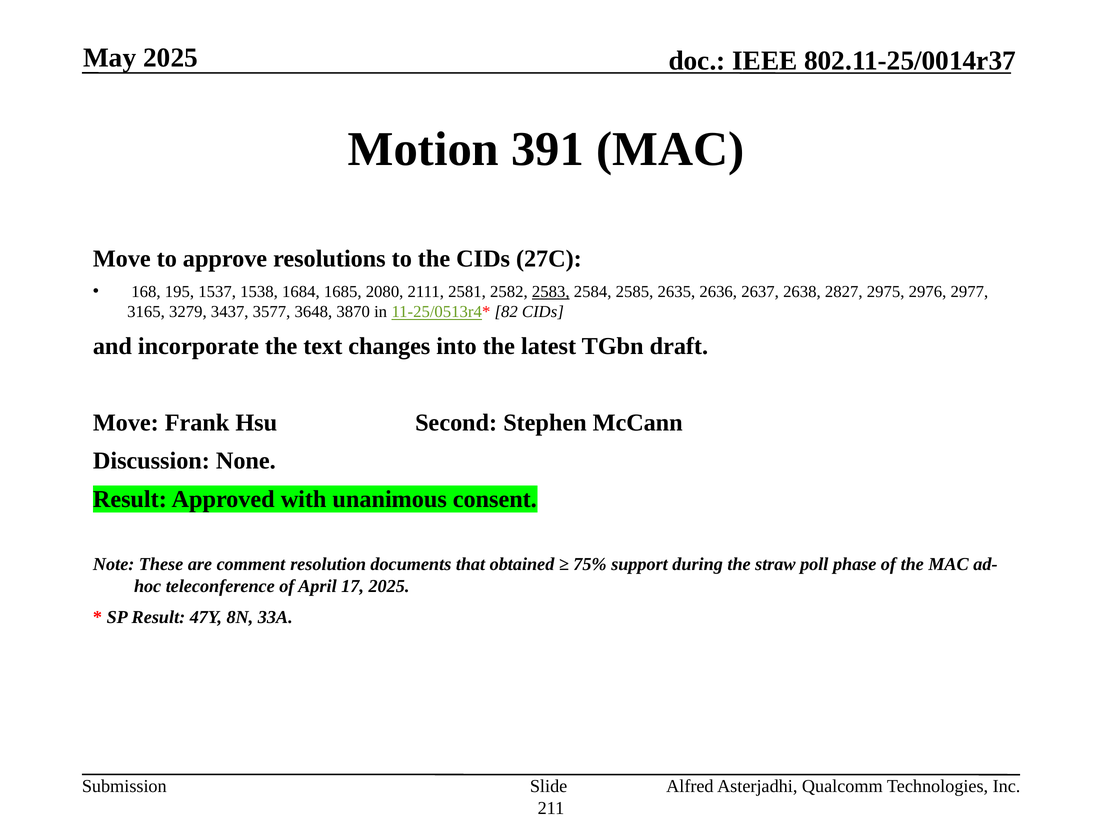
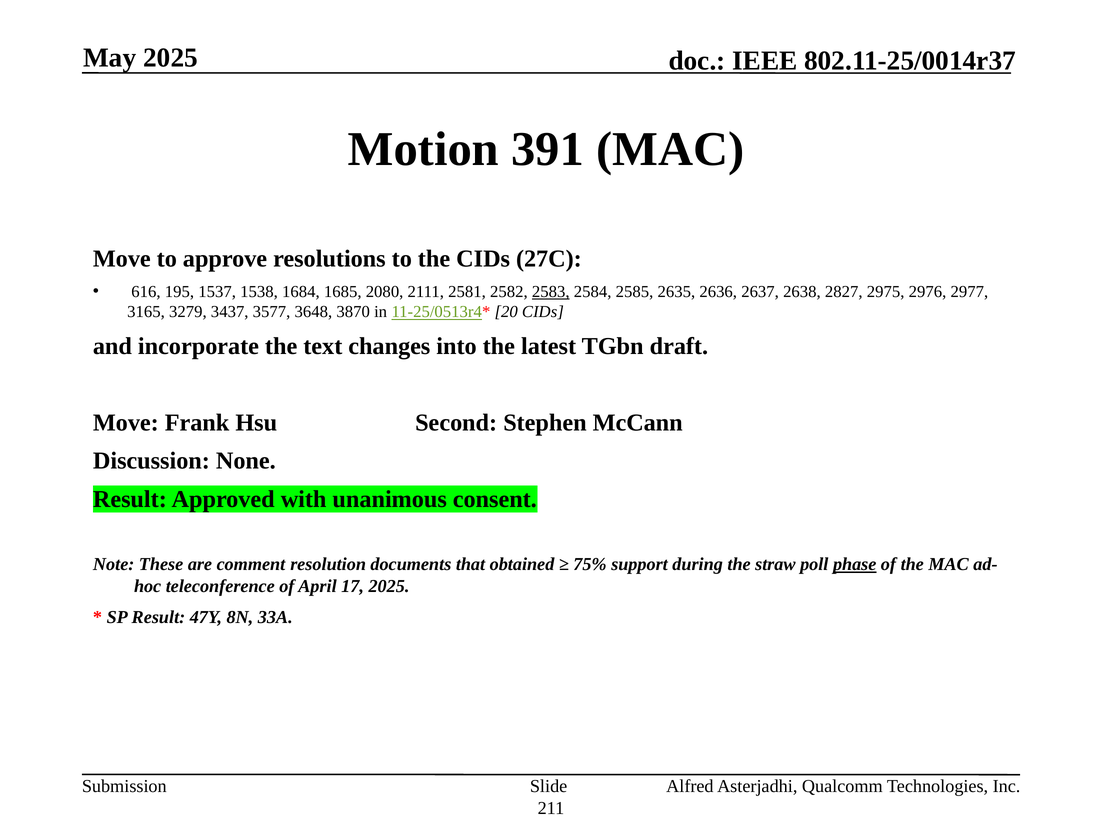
168: 168 -> 616
82: 82 -> 20
phase underline: none -> present
